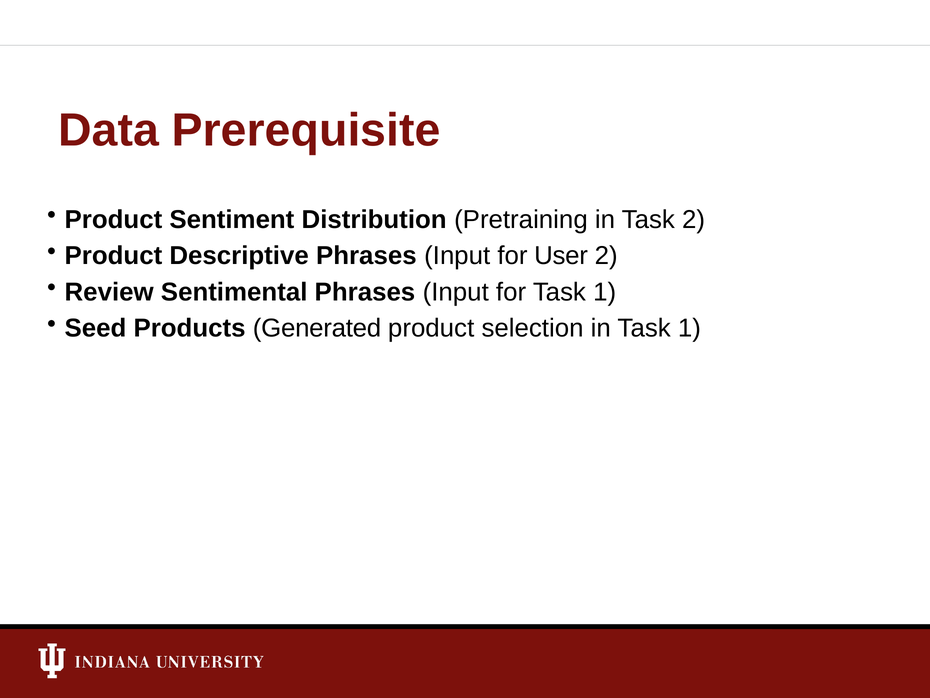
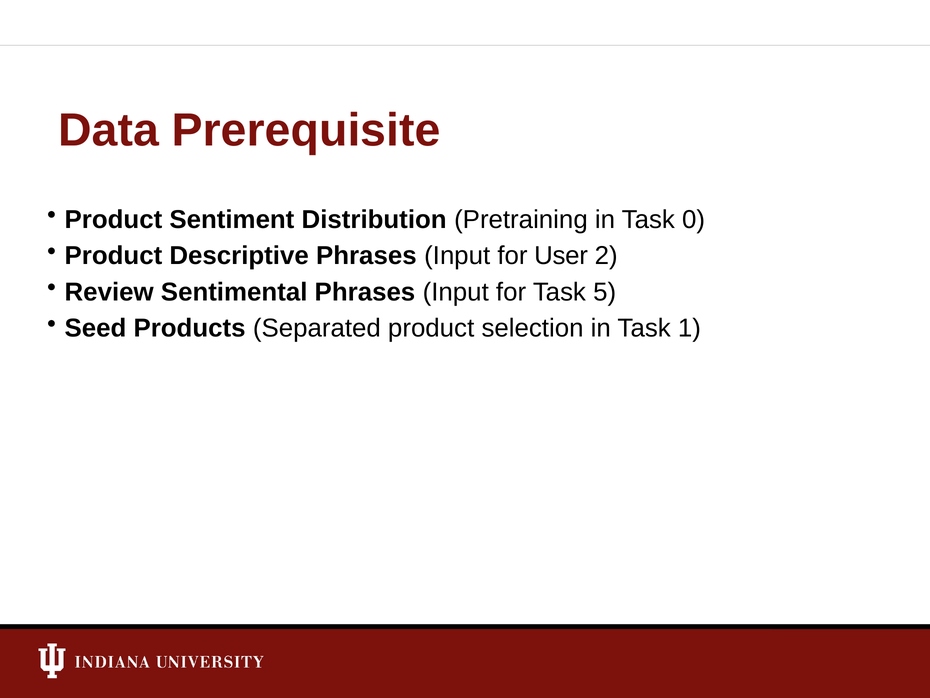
Task 2: 2 -> 0
for Task 1: 1 -> 5
Generated: Generated -> Separated
